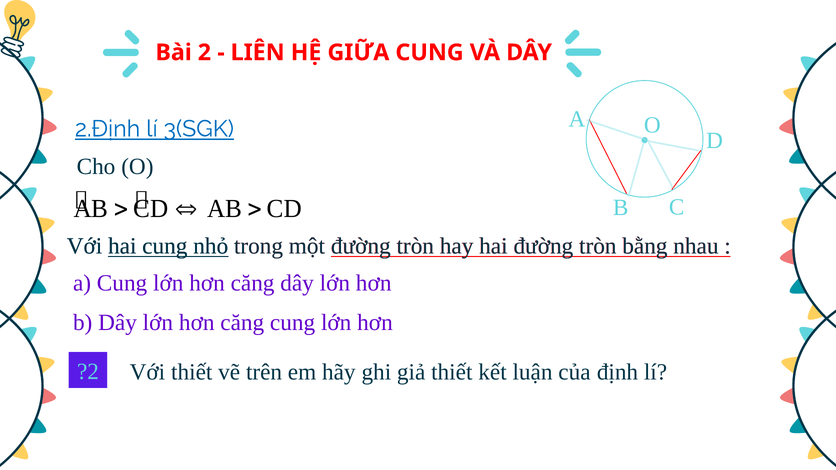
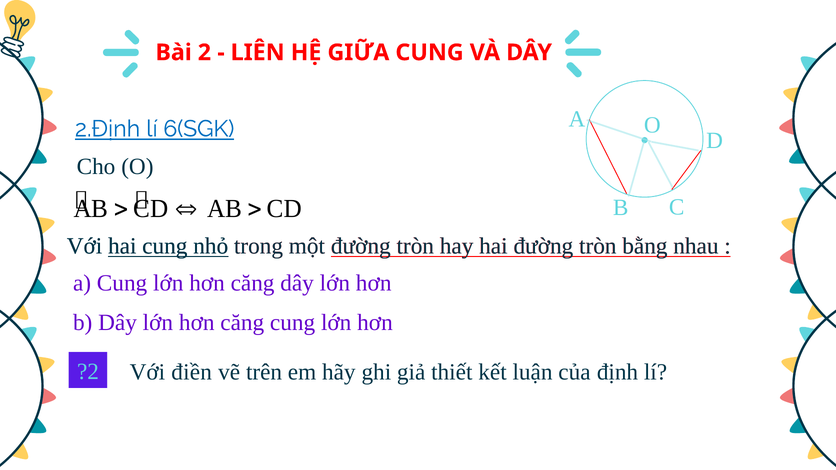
3(SGK: 3(SGK -> 6(SGK
Với thiết: thiết -> điền
